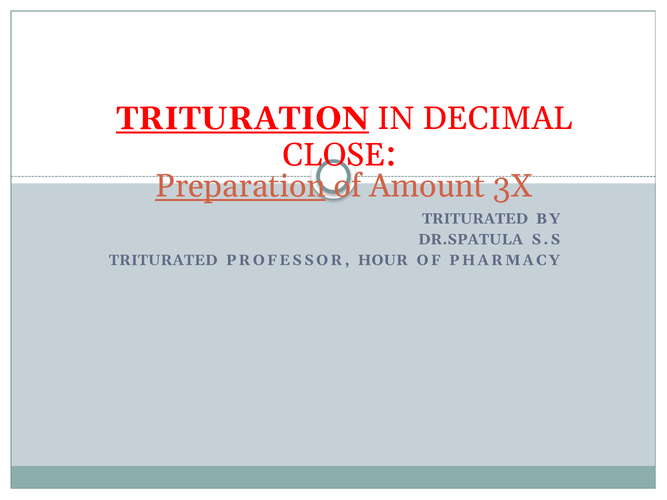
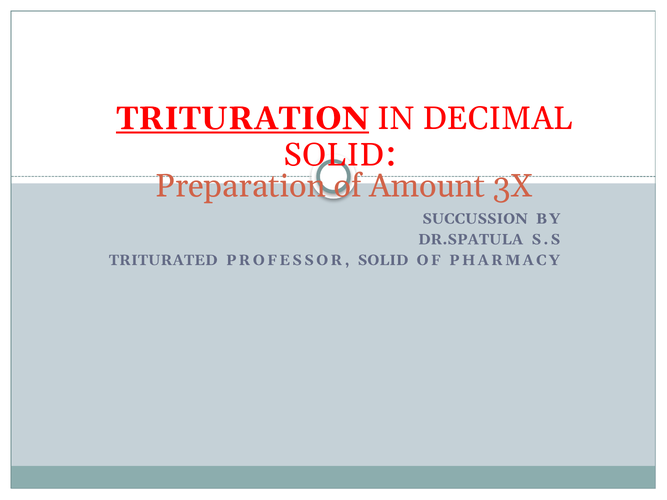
CLOSE at (334, 155): CLOSE -> SOLID
Preparation underline: present -> none
TRITURATED at (475, 219): TRITURATED -> SUCCUSSION
PROFESSOR HOUR: HOUR -> SOLID
